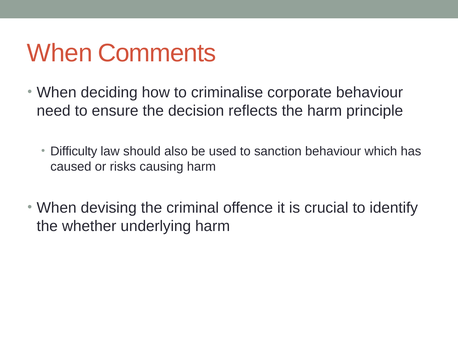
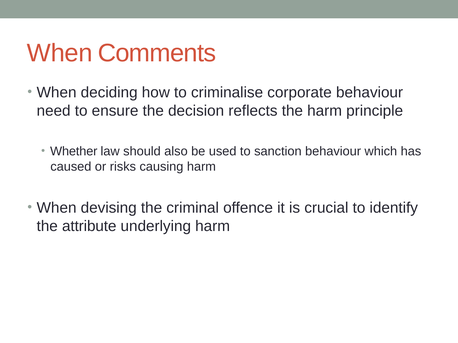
Difficulty: Difficulty -> Whether
whether: whether -> attribute
